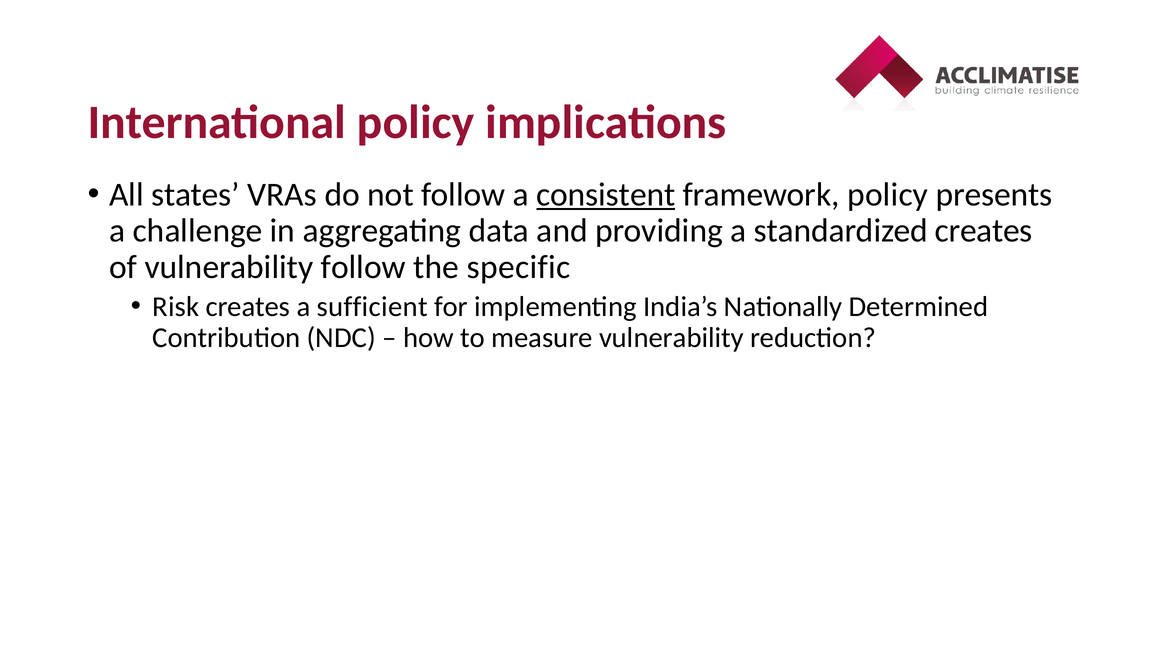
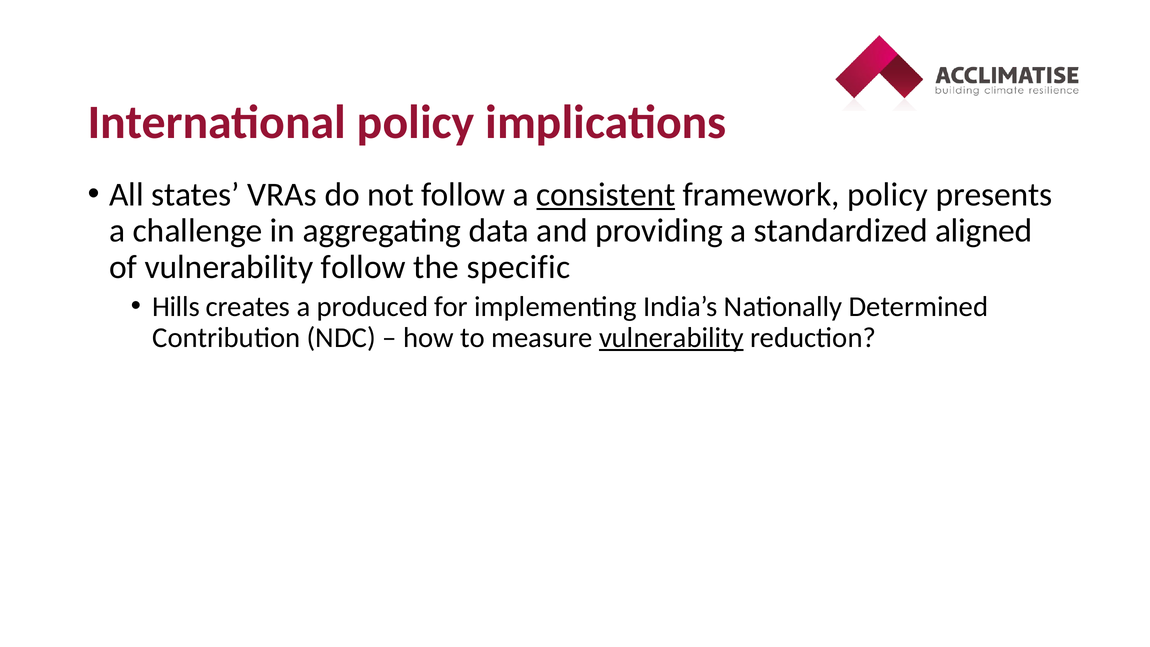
standardized creates: creates -> aligned
Risk: Risk -> Hills
sufficient: sufficient -> produced
vulnerability at (671, 338) underline: none -> present
